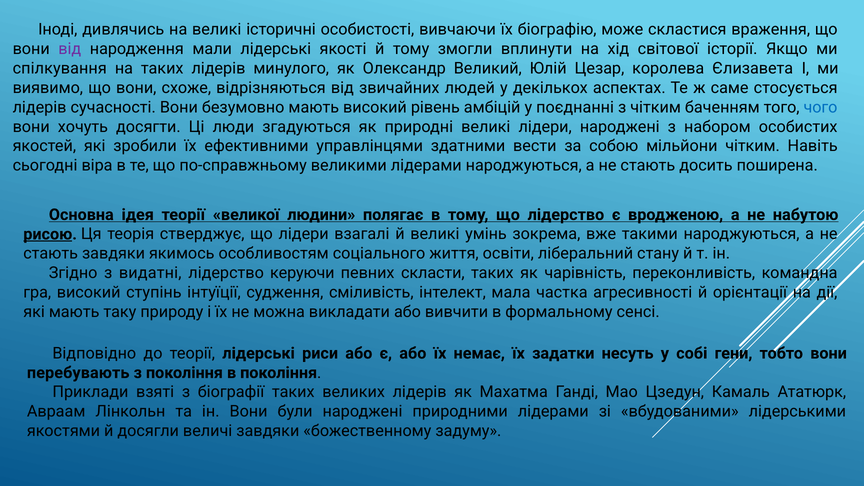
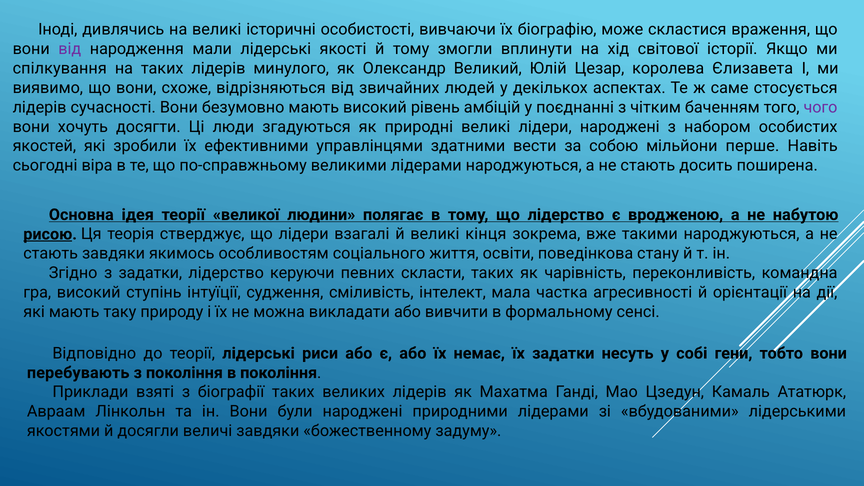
чого colour: blue -> purple
мільйони чітким: чітким -> перше
умінь: умінь -> кінця
ліберальний: ліберальний -> поведінкова
з видатні: видатні -> задатки
